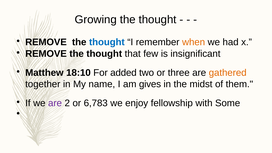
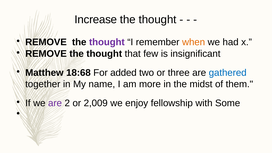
Growing: Growing -> Increase
thought at (107, 42) colour: blue -> purple
18:10: 18:10 -> 18:68
gathered colour: orange -> blue
gives: gives -> more
6,783: 6,783 -> 2,009
